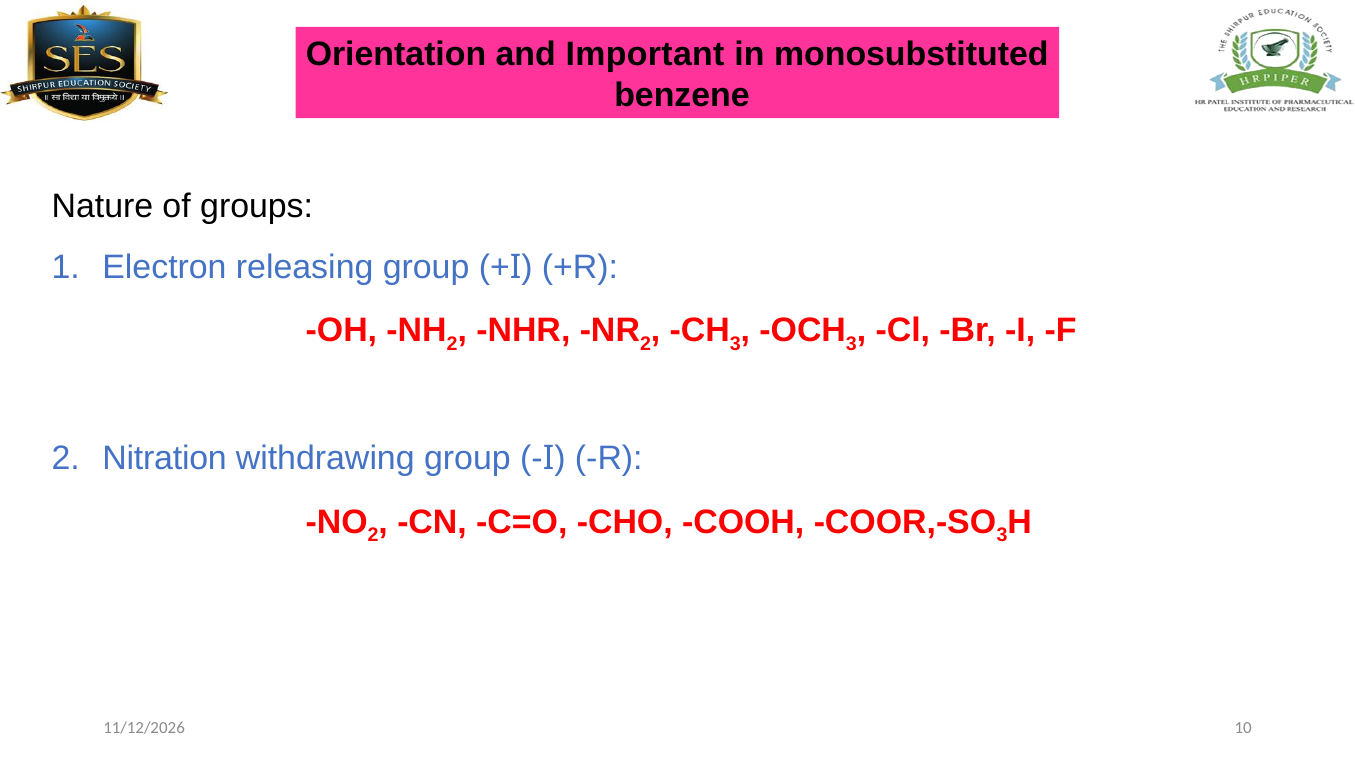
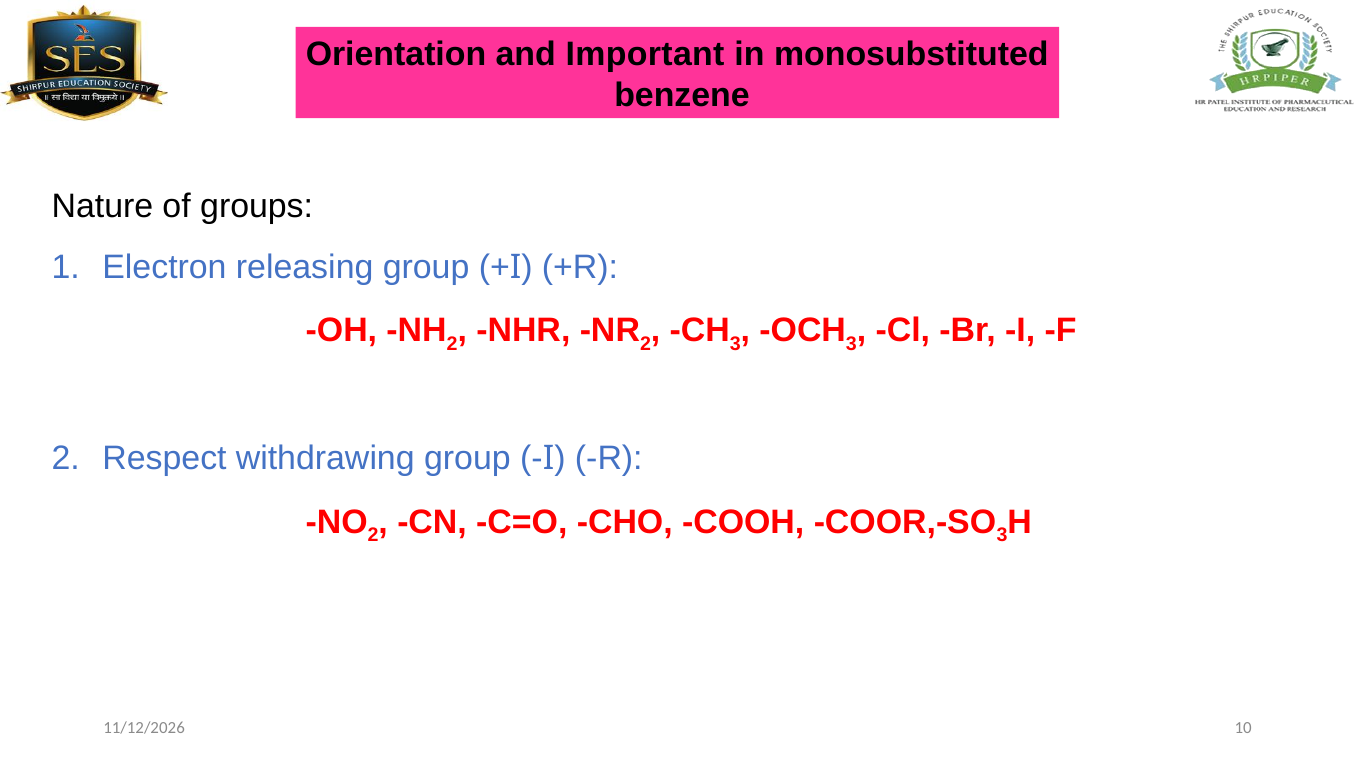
Nitration: Nitration -> Respect
